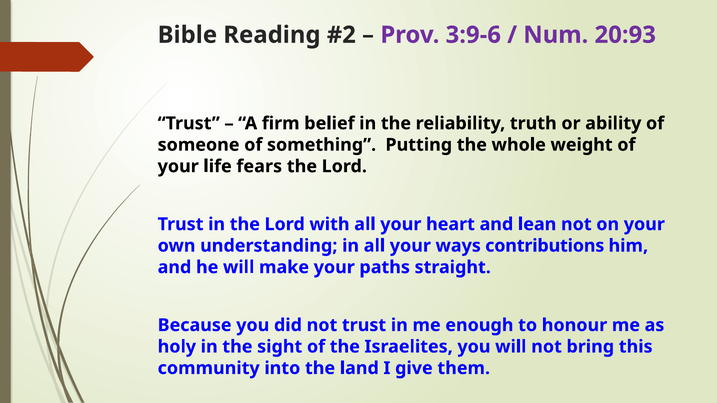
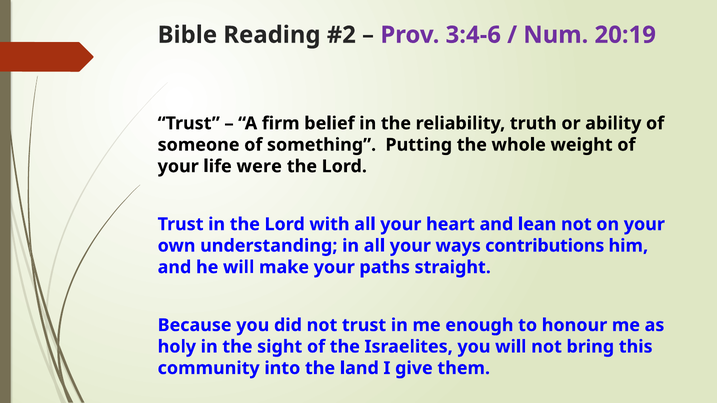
3:9-6: 3:9-6 -> 3:4-6
20:93: 20:93 -> 20:19
fears: fears -> were
